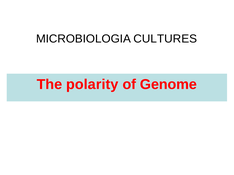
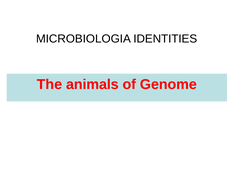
CULTURES: CULTURES -> IDENTITIES
polarity: polarity -> animals
